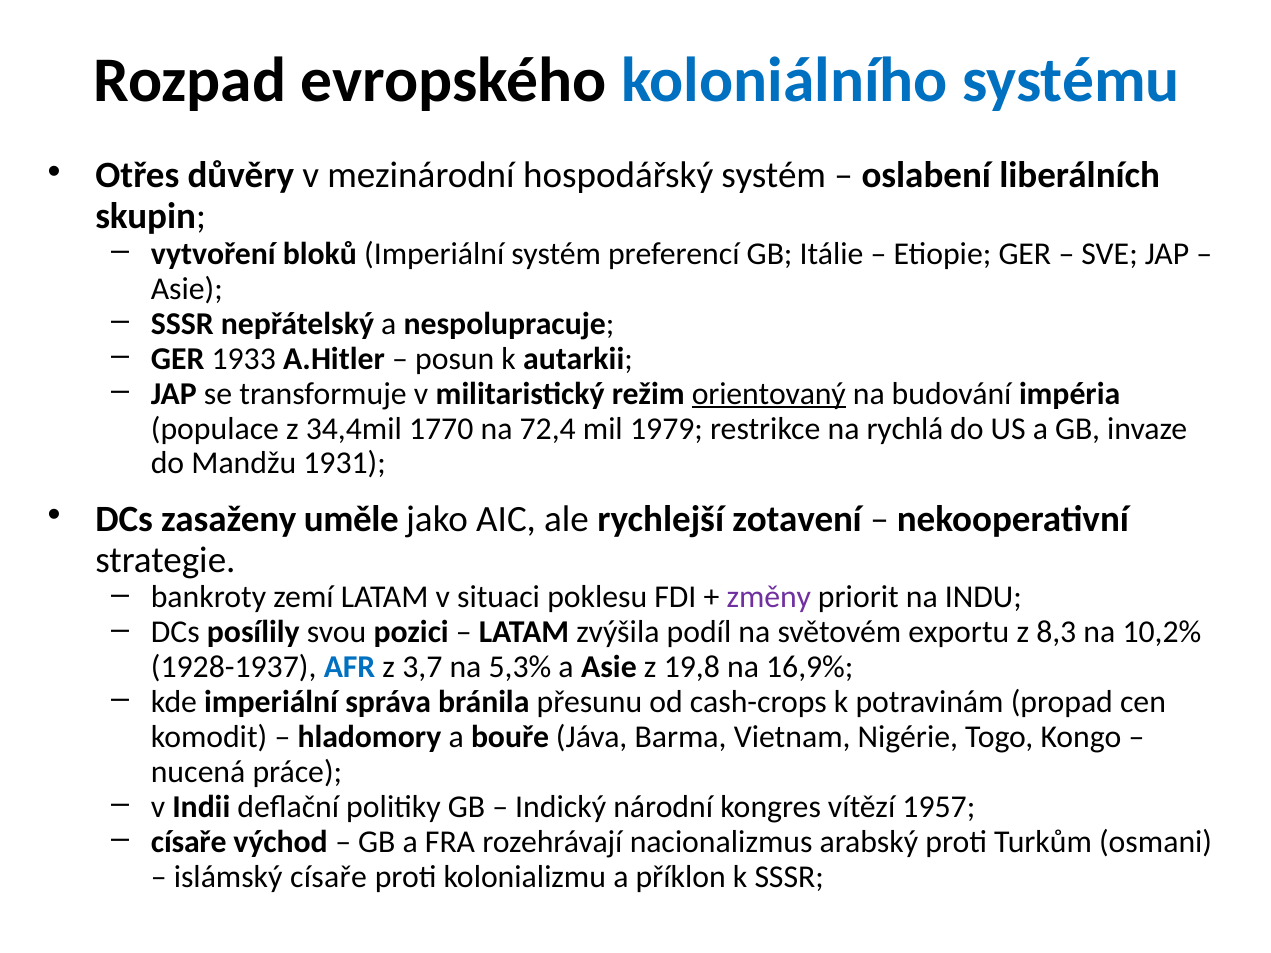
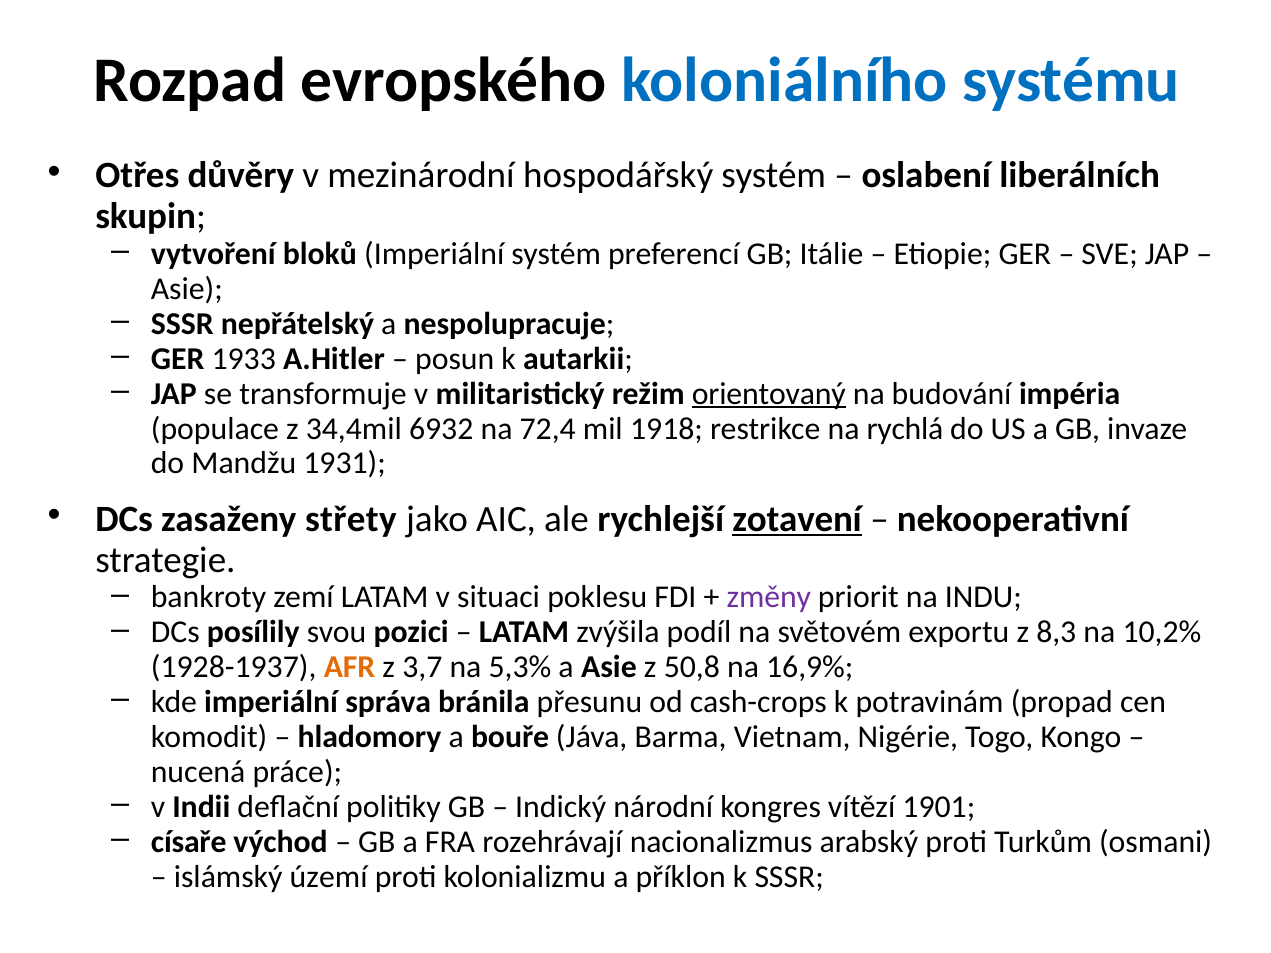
1770: 1770 -> 6932
1979: 1979 -> 1918
uměle: uměle -> střety
zotavení underline: none -> present
AFR colour: blue -> orange
19,8: 19,8 -> 50,8
1957: 1957 -> 1901
islámský císaře: císaře -> území
